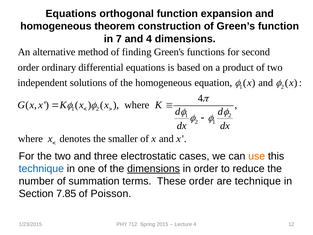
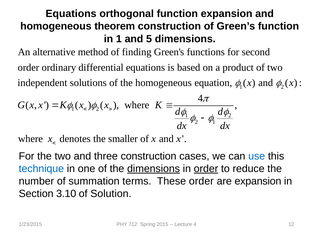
in 7: 7 -> 1
and 4: 4 -> 5
three electrostatic: electrostatic -> construction
use colour: orange -> blue
order at (206, 168) underline: none -> present
are technique: technique -> expansion
7.85: 7.85 -> 3.10
Poisson: Poisson -> Solution
